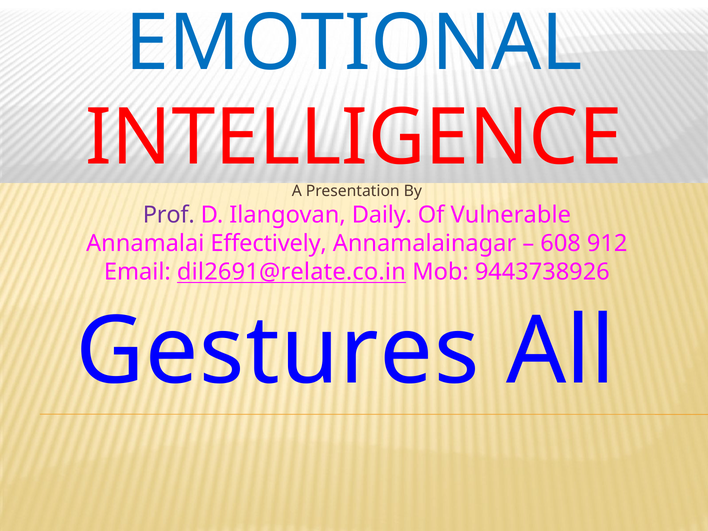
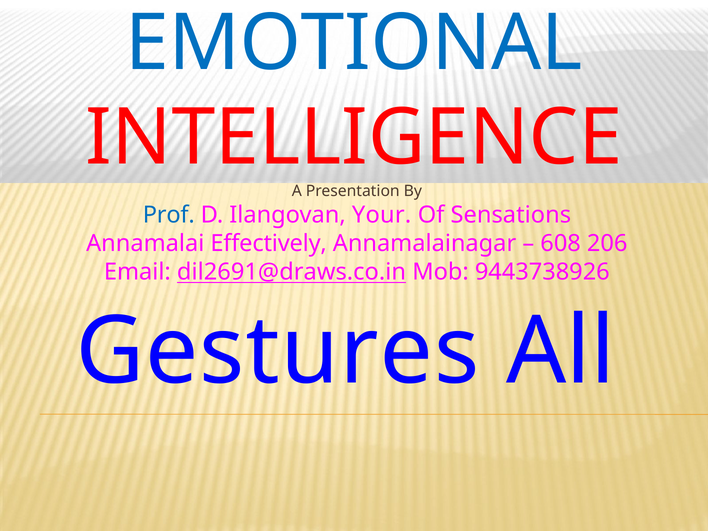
Prof colour: purple -> blue
Daily: Daily -> Your
Vulnerable: Vulnerable -> Sensations
912: 912 -> 206
dil2691@relate.co.in: dil2691@relate.co.in -> dil2691@draws.co.in
